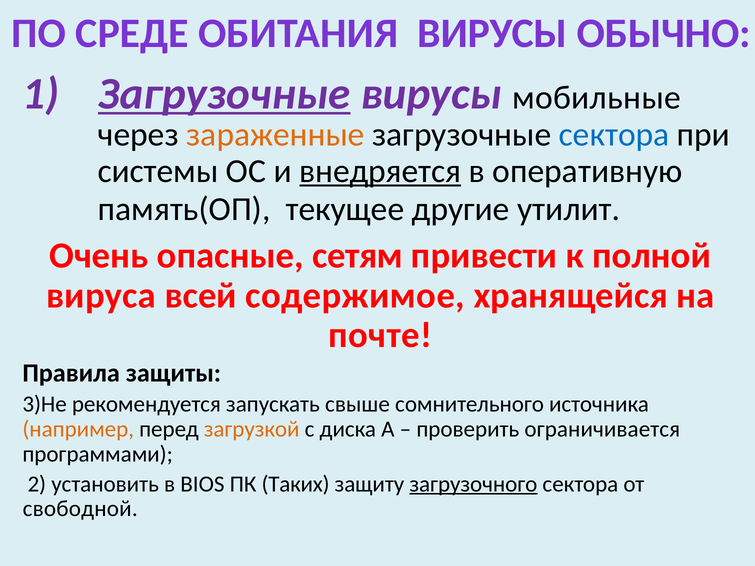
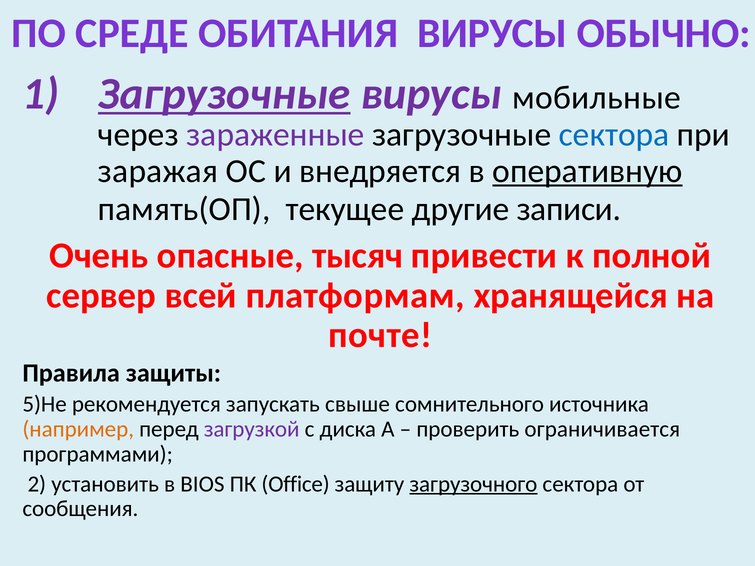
зараженные colour: orange -> purple
системы: системы -> заражая
внедряется underline: present -> none
оперативную underline: none -> present
утилит: утилит -> записи
сетям: сетям -> тысяч
вируса: вируса -> сервер
содержимое: содержимое -> платформам
3)Не: 3)Не -> 5)Не
загрузкой colour: orange -> purple
Таких: Таких -> Office
свободной: свободной -> сообщения
